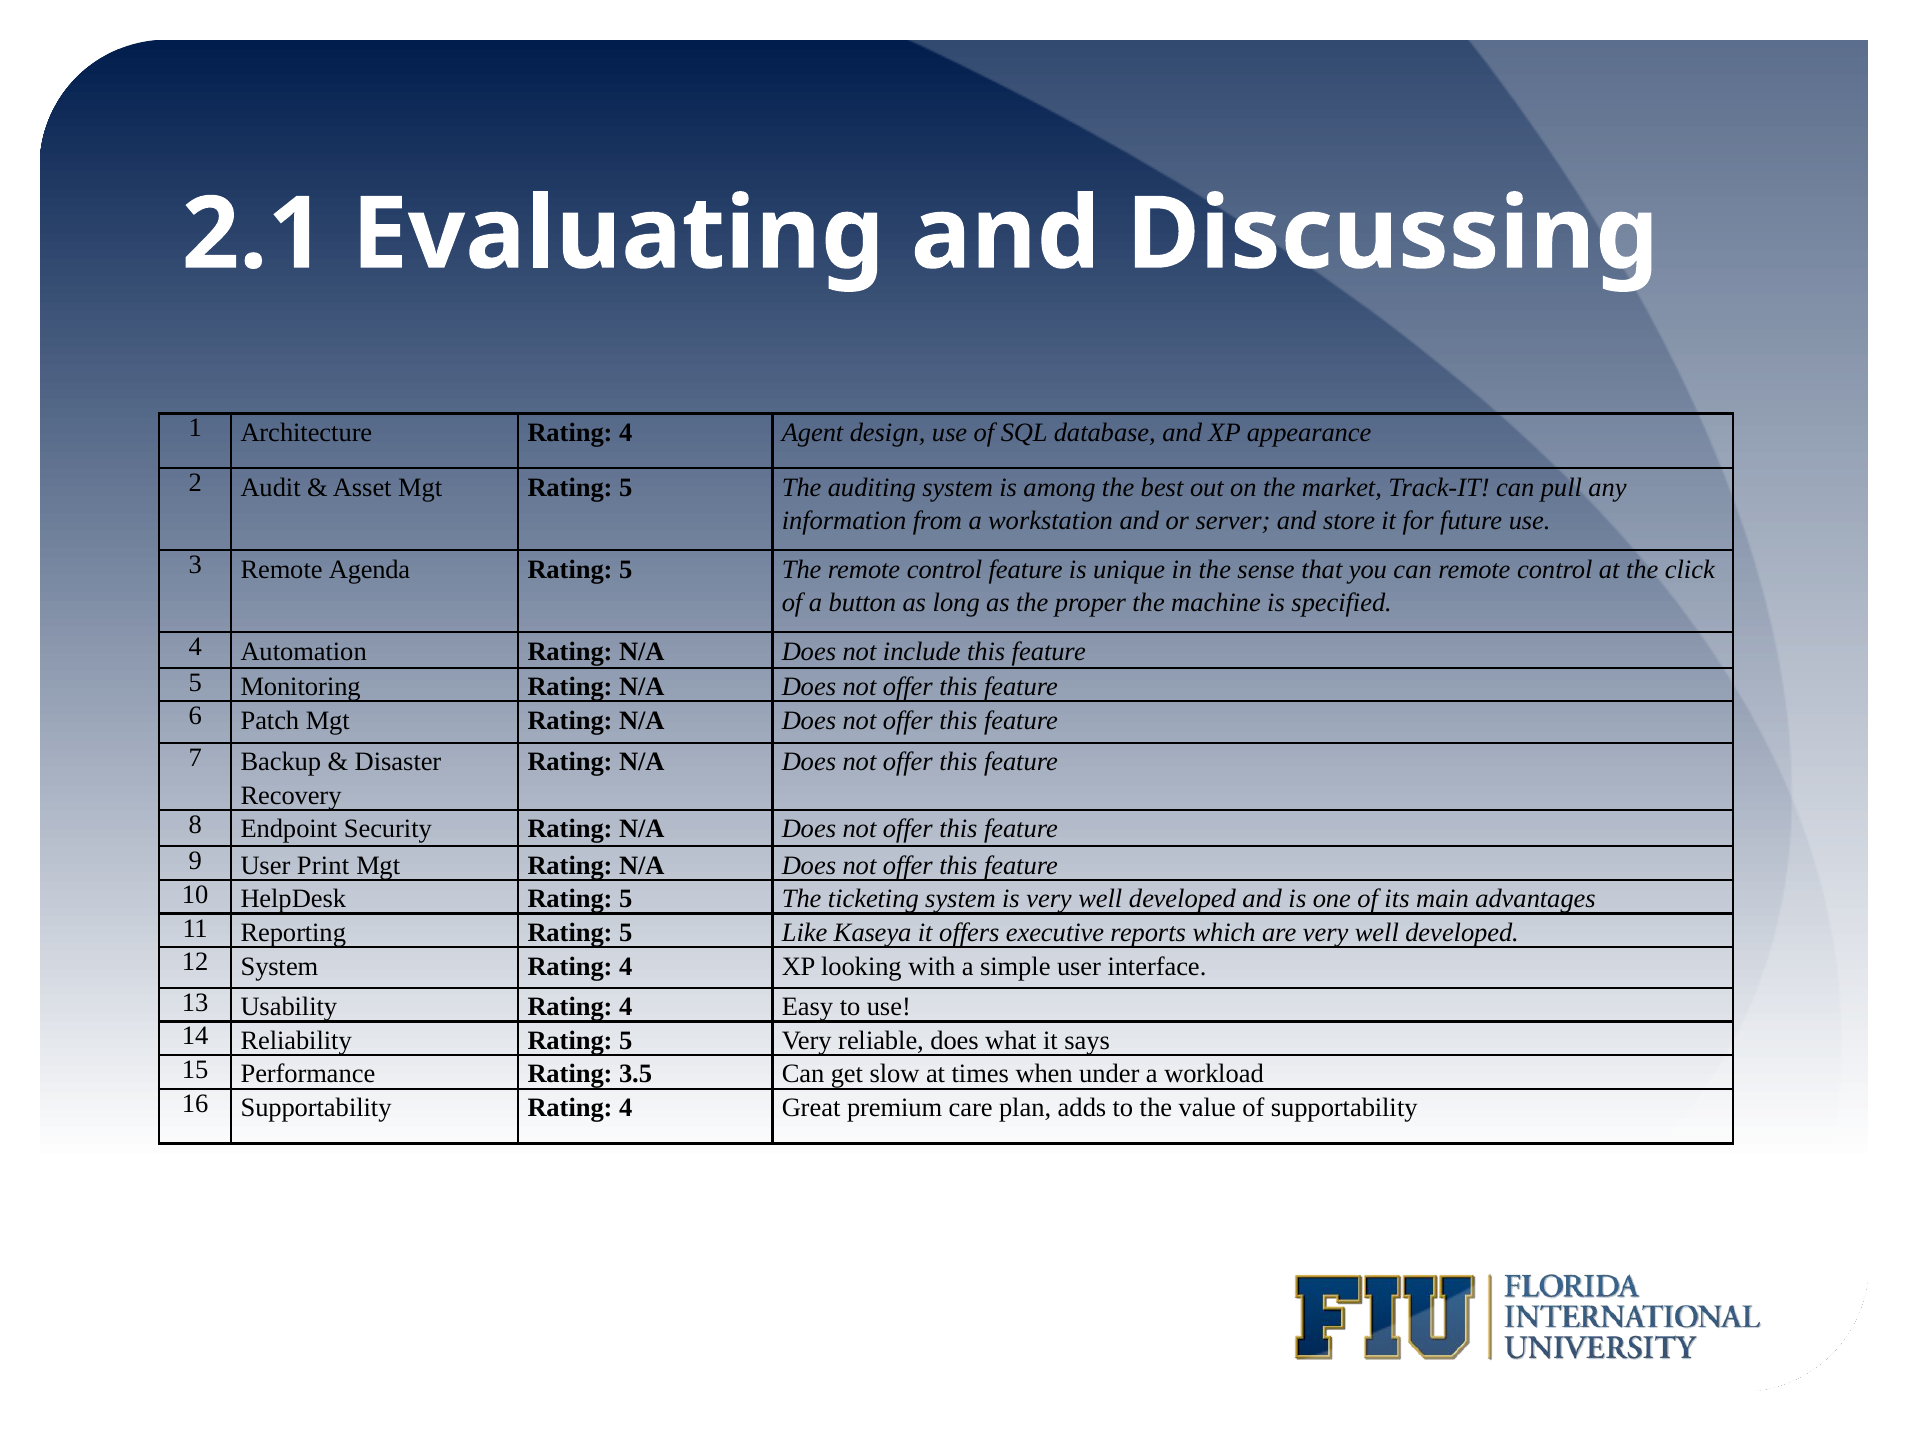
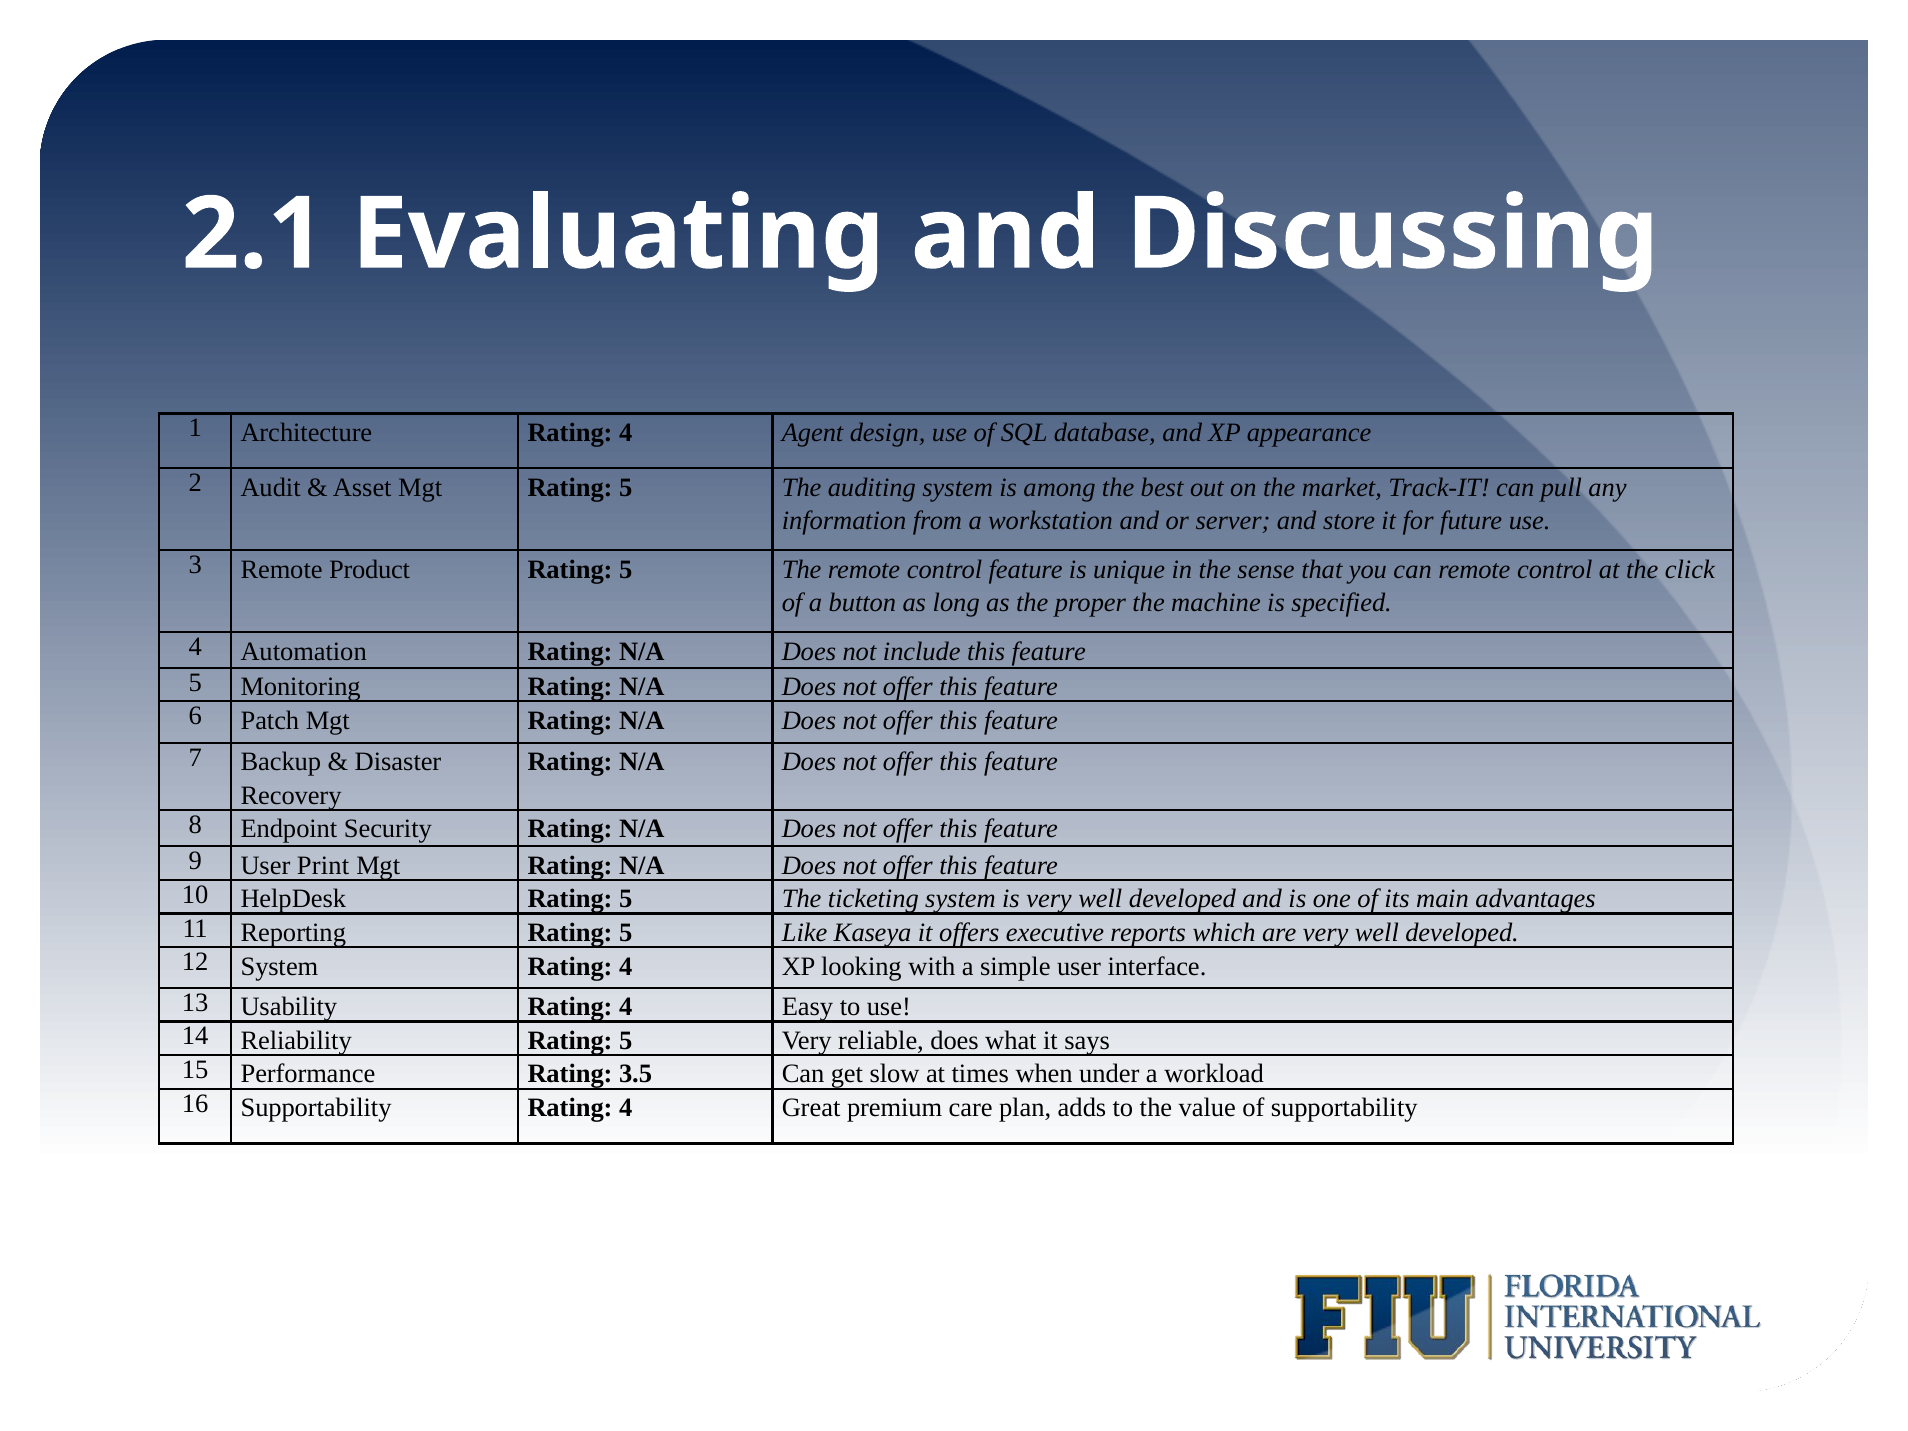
Agenda: Agenda -> Product
